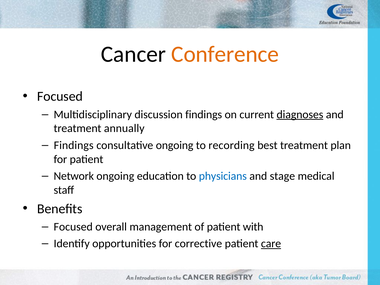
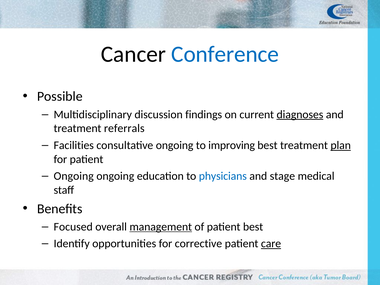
Conference colour: orange -> blue
Focused at (60, 96): Focused -> Possible
annually: annually -> referrals
Findings at (74, 145): Findings -> Facilities
recording: recording -> improving
plan underline: none -> present
Network at (74, 176): Network -> Ongoing
management underline: none -> present
patient with: with -> best
